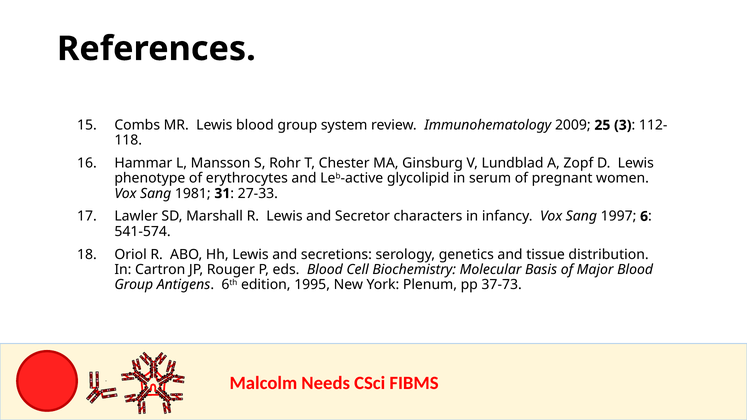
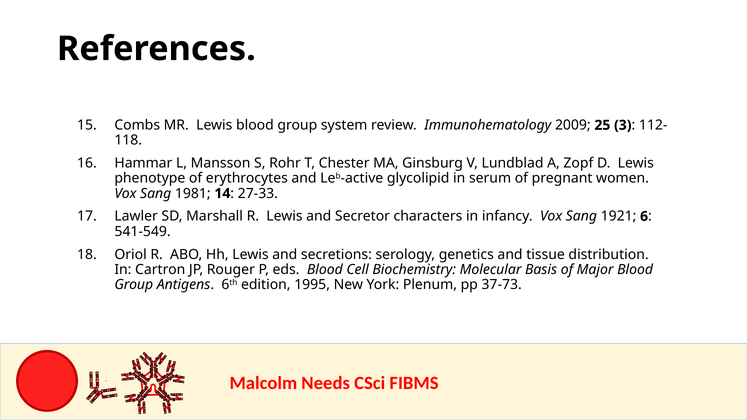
31: 31 -> 14
1997: 1997 -> 1921
541-574: 541-574 -> 541-549
